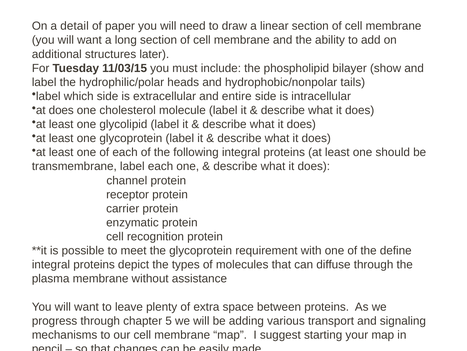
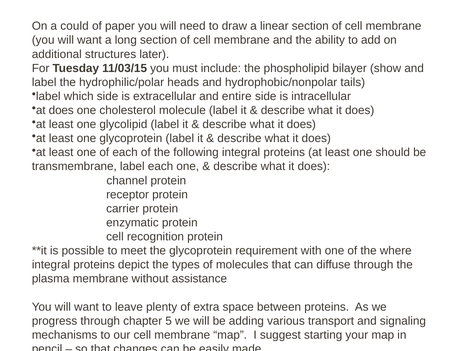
detail: detail -> could
define: define -> where
